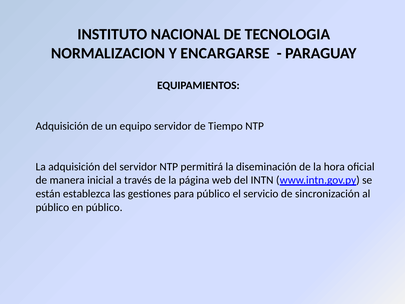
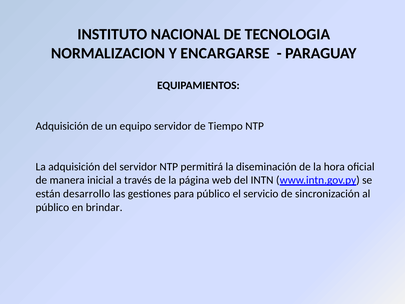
establezca: establezca -> desarrollo
en público: público -> brindar
